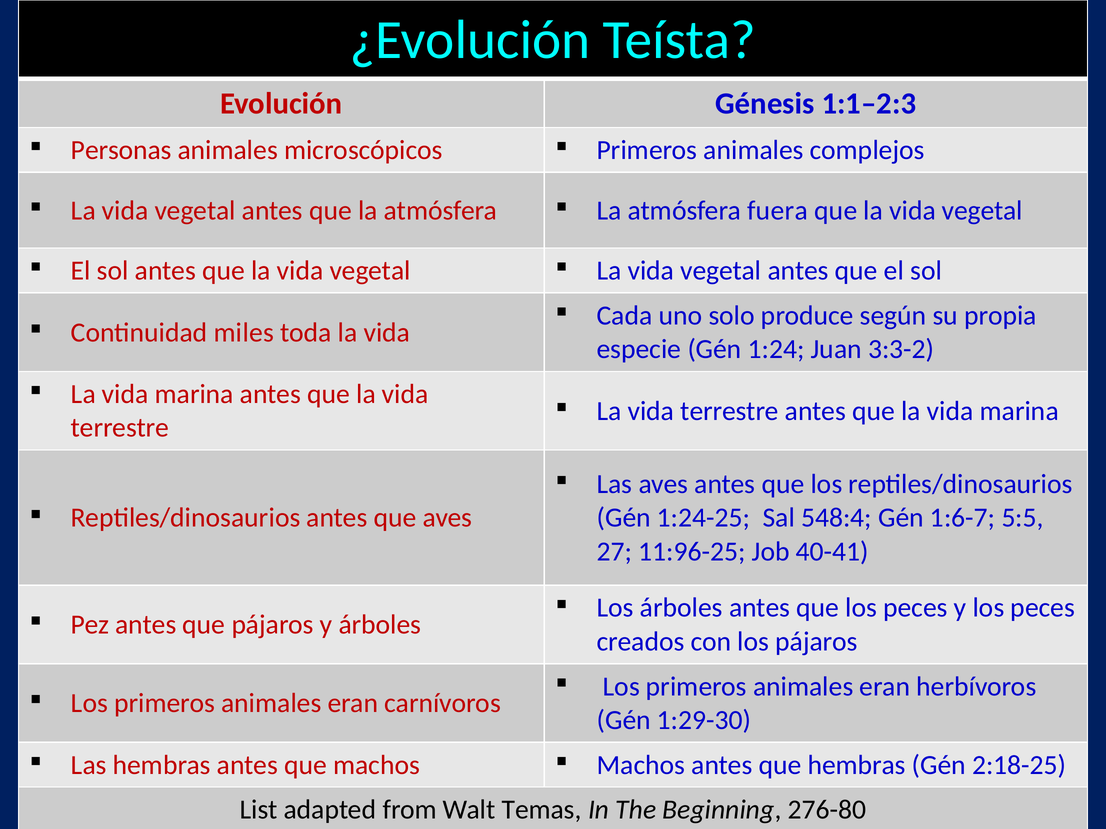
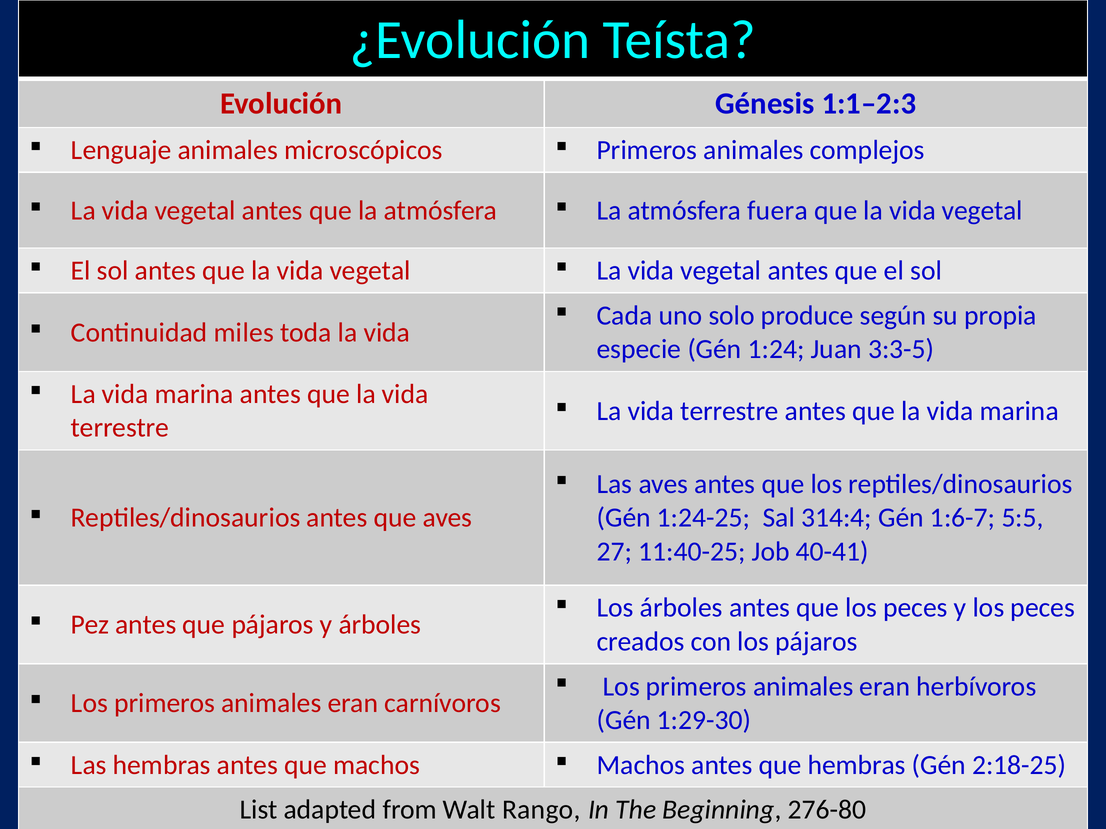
Personas: Personas -> Lenguaje
3:3-2: 3:3-2 -> 3:3-5
548:4: 548:4 -> 314:4
11:96-25: 11:96-25 -> 11:40-25
Temas: Temas -> Rango
